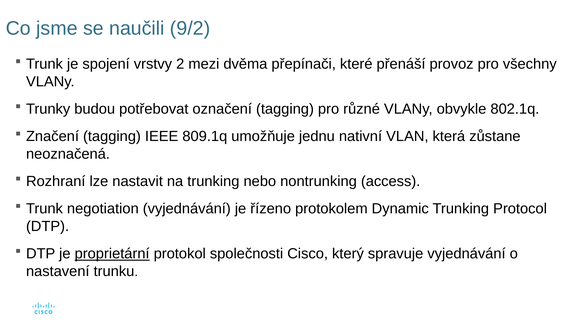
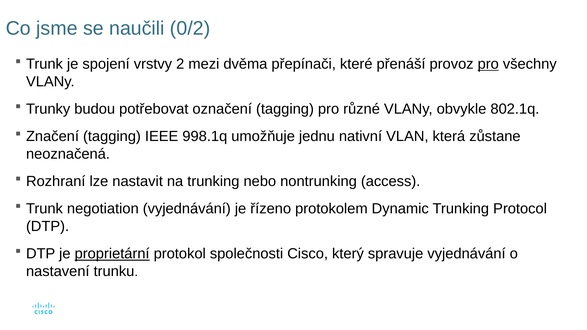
9/2: 9/2 -> 0/2
pro at (488, 64) underline: none -> present
809.1q: 809.1q -> 998.1q
